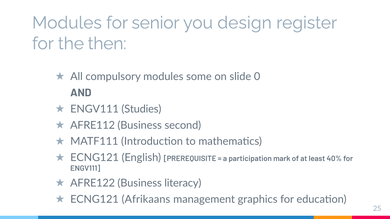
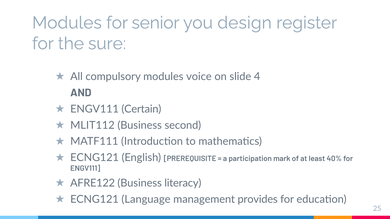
then: then -> sure
some: some -> voice
0: 0 -> 4
Studies: Studies -> Certain
AFRE112: AFRE112 -> MLIT112
Afrikaans: Afrikaans -> Language
graphics: graphics -> provides
